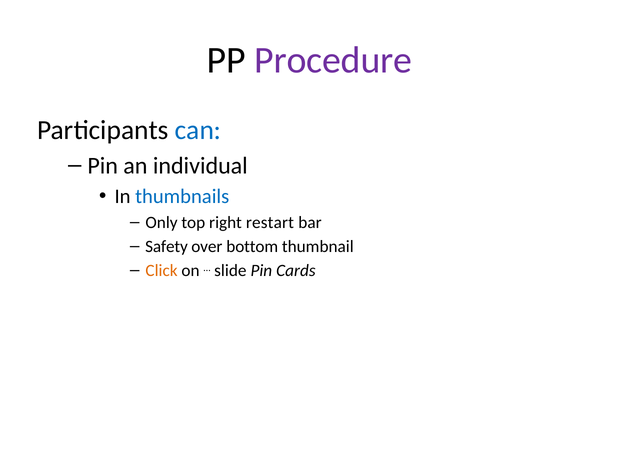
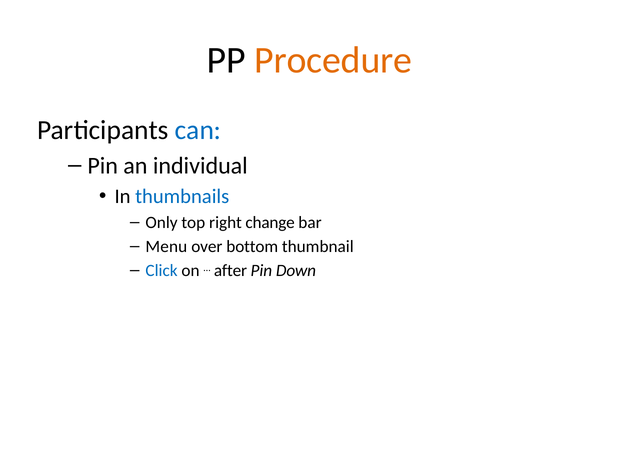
Procedure colour: purple -> orange
restart: restart -> change
Safety: Safety -> Menu
Click colour: orange -> blue
slide: slide -> after
Cards: Cards -> Down
